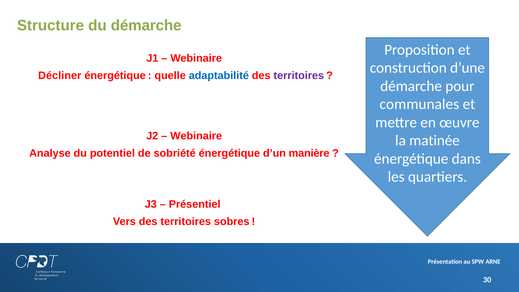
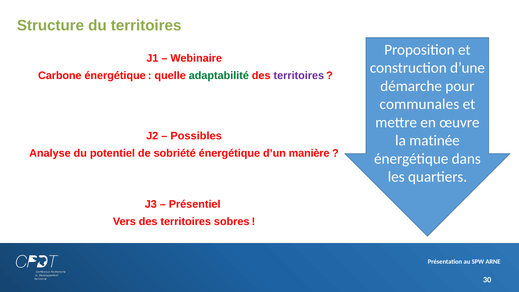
du démarche: démarche -> territoires
Décliner: Décliner -> Carbone
adaptabilité colour: blue -> green
Webinaire at (196, 136): Webinaire -> Possibles
